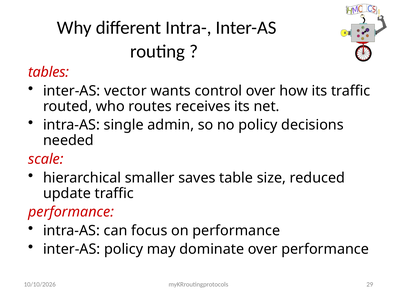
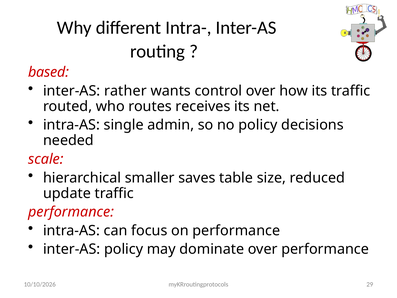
tables: tables -> based
vector: vector -> rather
